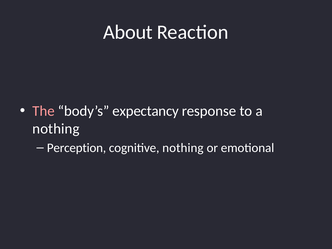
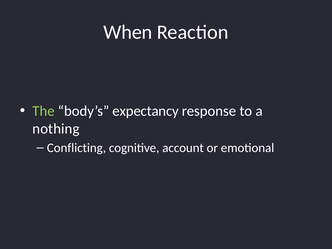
About: About -> When
The colour: pink -> light green
Perception: Perception -> Conflicting
cognitive nothing: nothing -> account
